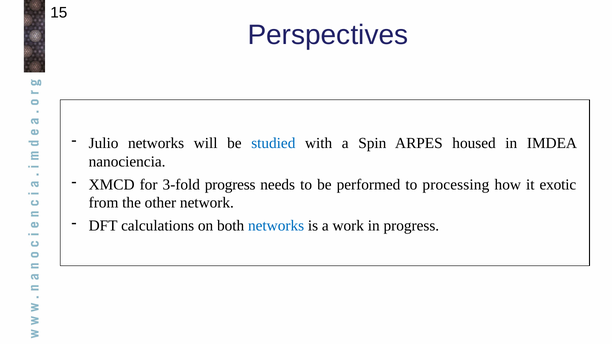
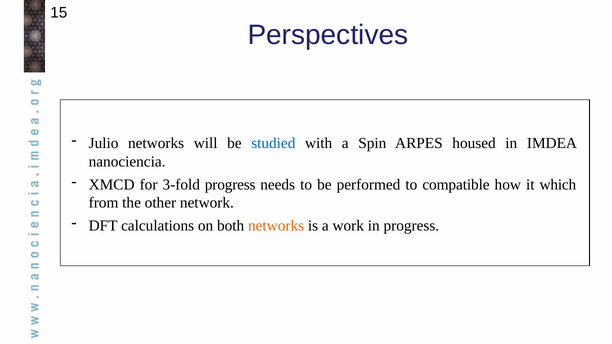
processing: processing -> compatible
exotic: exotic -> which
networks at (276, 226) colour: blue -> orange
